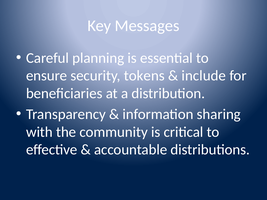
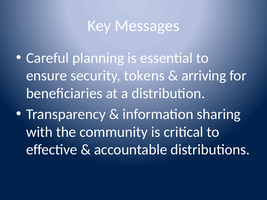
include: include -> arriving
